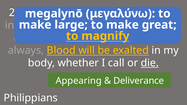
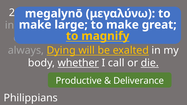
Blood: Blood -> Dying
whether underline: none -> present
Appearing: Appearing -> Productive
